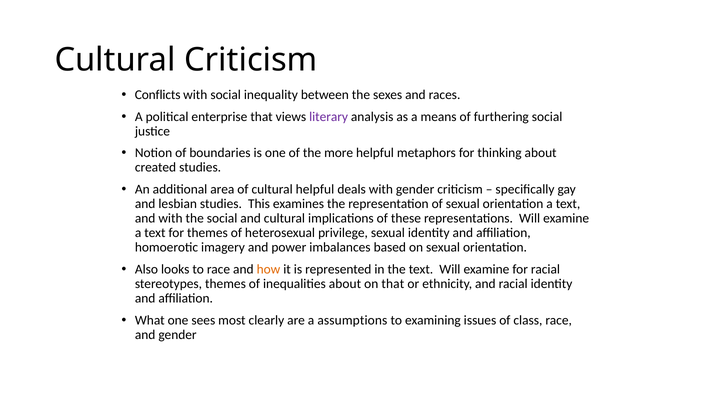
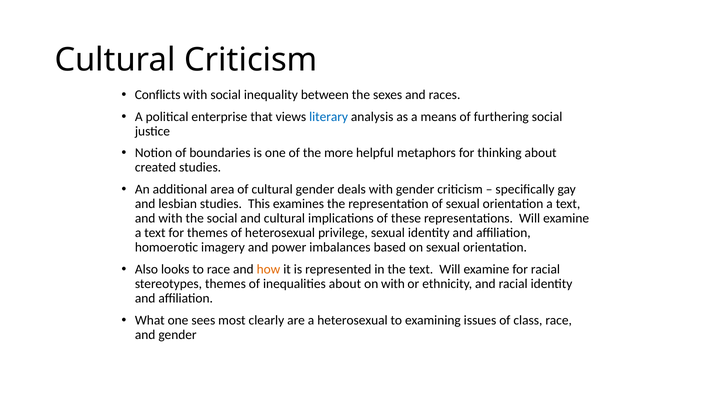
literary colour: purple -> blue
cultural helpful: helpful -> gender
on that: that -> with
a assumptions: assumptions -> heterosexual
